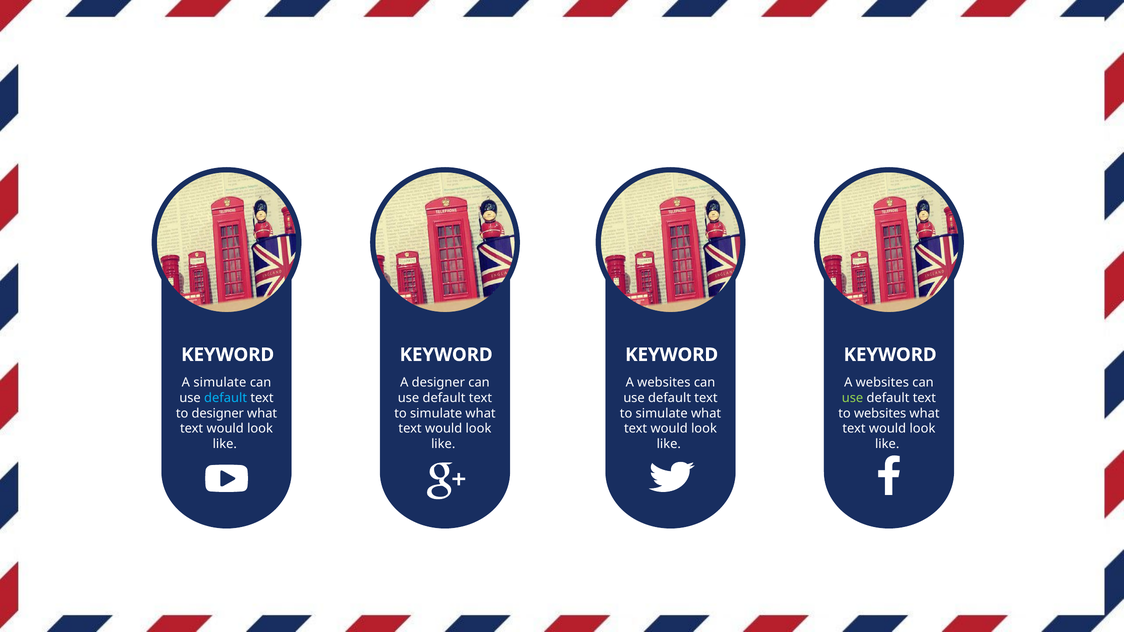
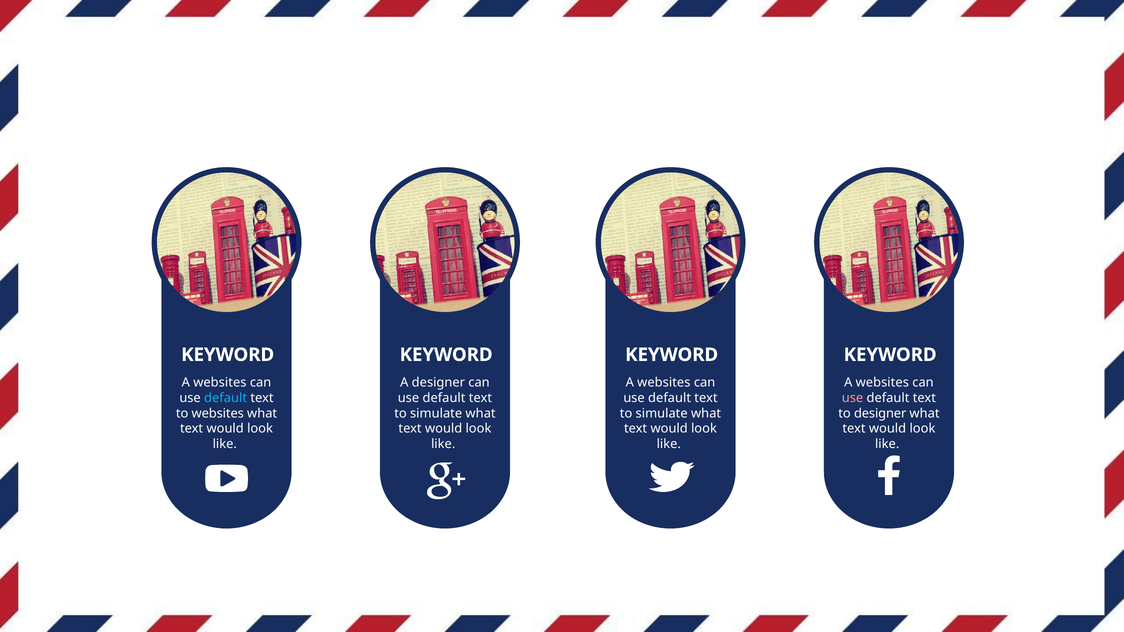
simulate at (220, 382): simulate -> websites
use at (852, 398) colour: light green -> pink
to designer: designer -> websites
to websites: websites -> designer
